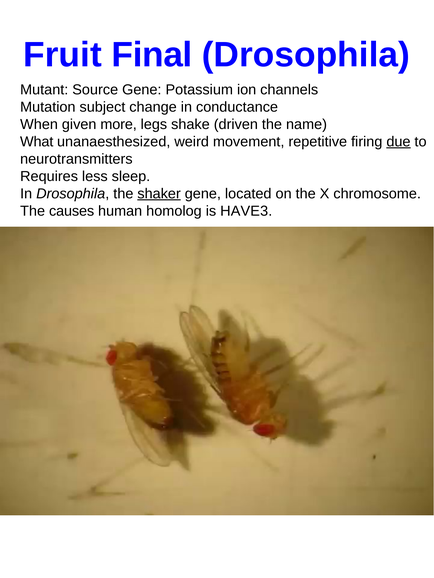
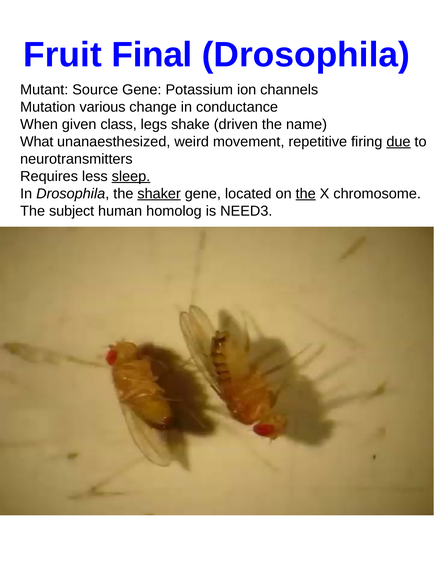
subject: subject -> various
more: more -> class
sleep underline: none -> present
the at (306, 194) underline: none -> present
causes: causes -> subject
HAVE3: HAVE3 -> NEED3
